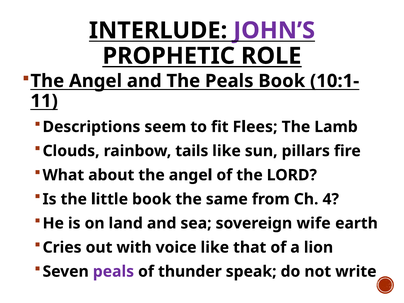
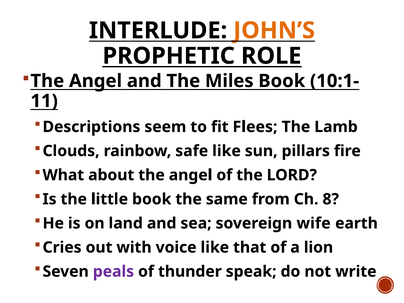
JOHN’S colour: purple -> orange
The Peals: Peals -> Miles
tails: tails -> safe
4: 4 -> 8
